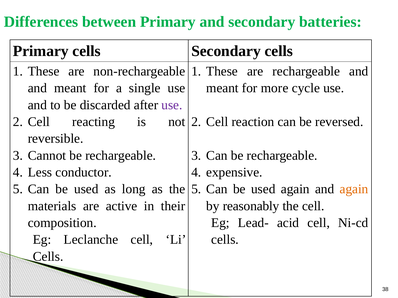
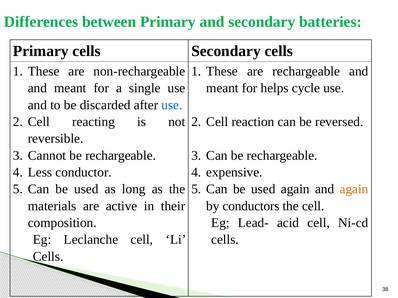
more: more -> helps
use at (172, 105) colour: purple -> blue
reasonably: reasonably -> conductors
